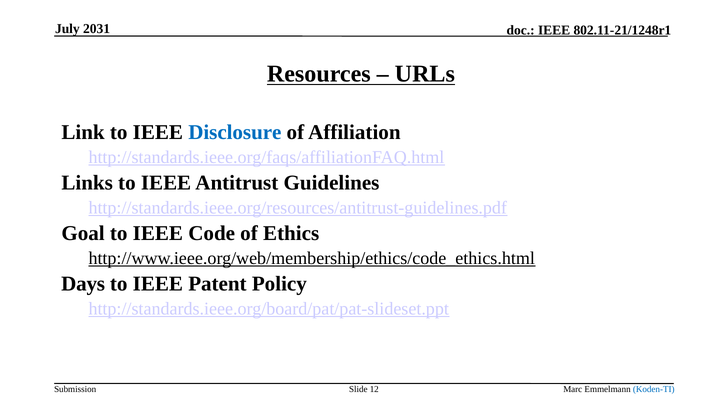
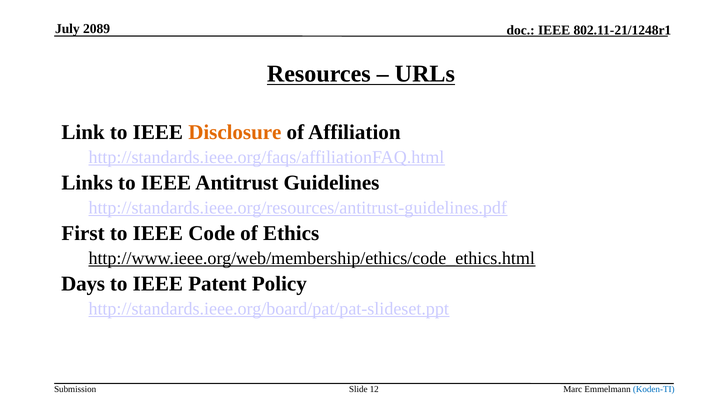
2031: 2031 -> 2089
Disclosure colour: blue -> orange
Goal: Goal -> First
